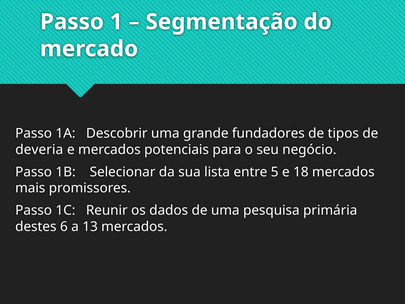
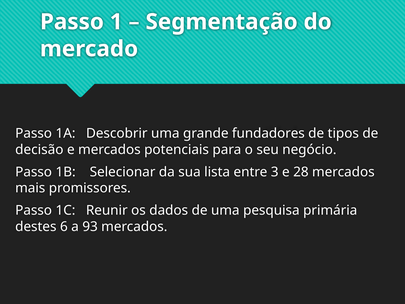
deveria: deveria -> decisão
5: 5 -> 3
18: 18 -> 28
13: 13 -> 93
